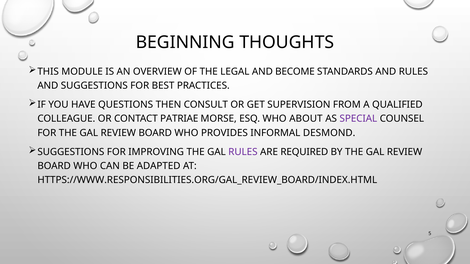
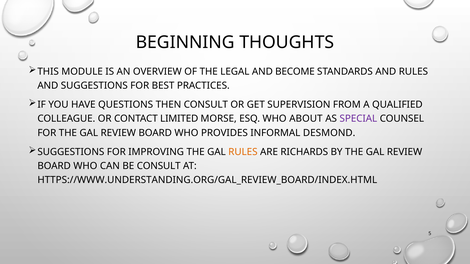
PATRIAE: PATRIAE -> LIMITED
RULES at (243, 152) colour: purple -> orange
REQUIRED: REQUIRED -> RICHARDS
BE ADAPTED: ADAPTED -> CONSULT
HTTPS://WWW.RESPONSIBILITIES.ORG/GAL_REVIEW_BOARD/INDEX.HTML: HTTPS://WWW.RESPONSIBILITIES.ORG/GAL_REVIEW_BOARD/INDEX.HTML -> HTTPS://WWW.UNDERSTANDING.ORG/GAL_REVIEW_BOARD/INDEX.HTML
